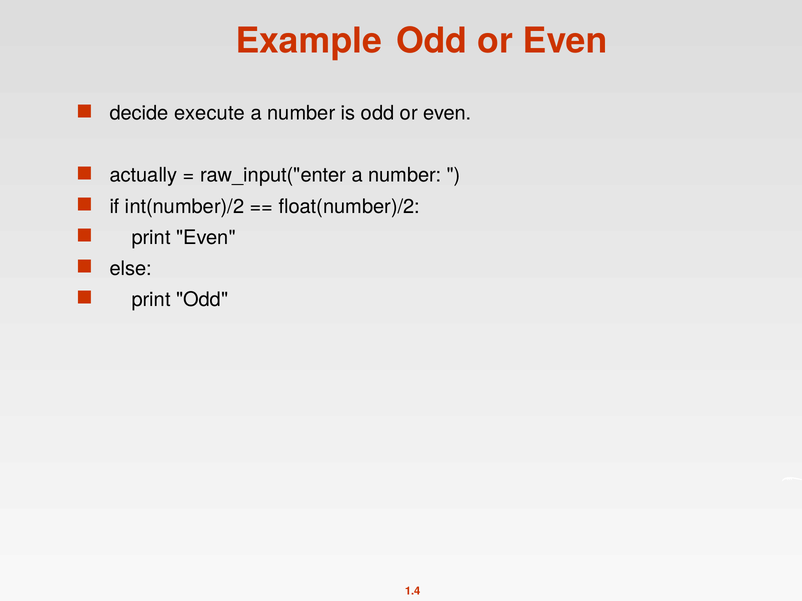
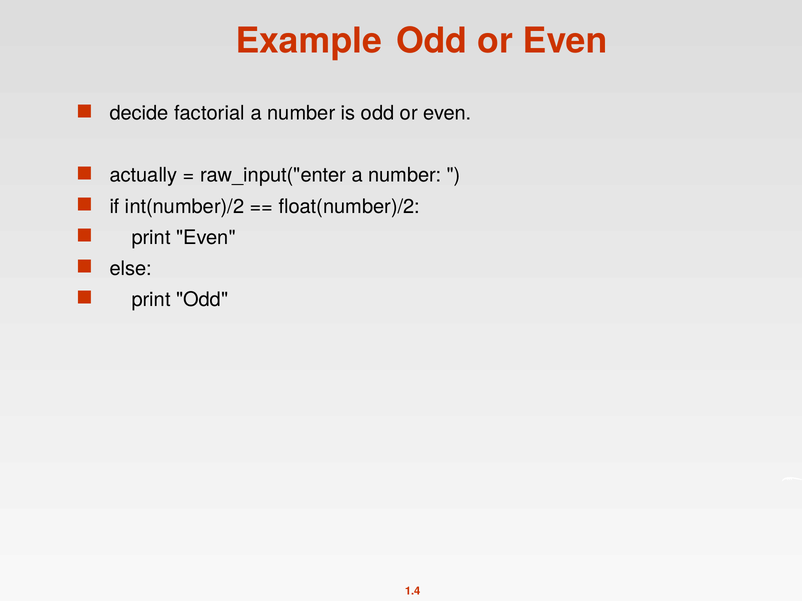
execute: execute -> factorial
